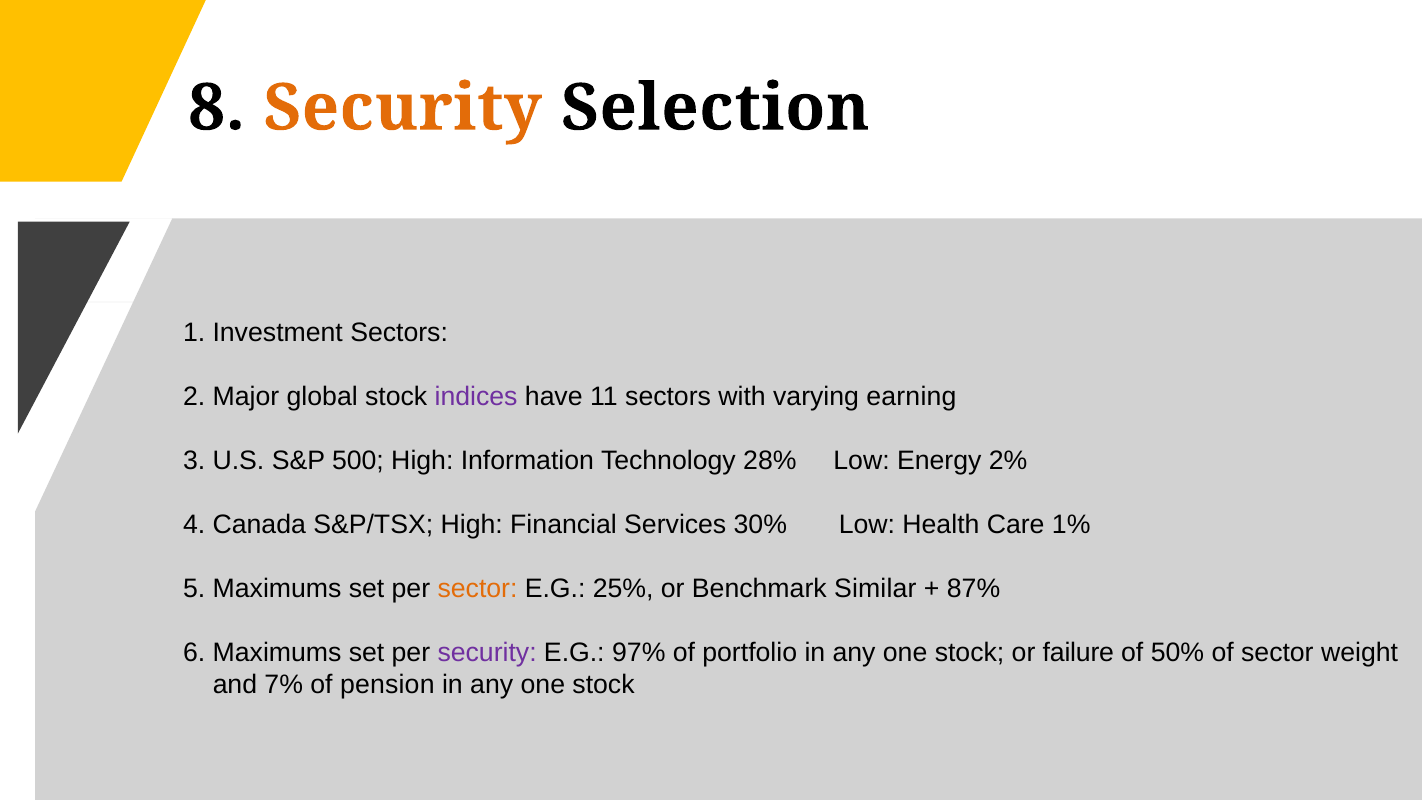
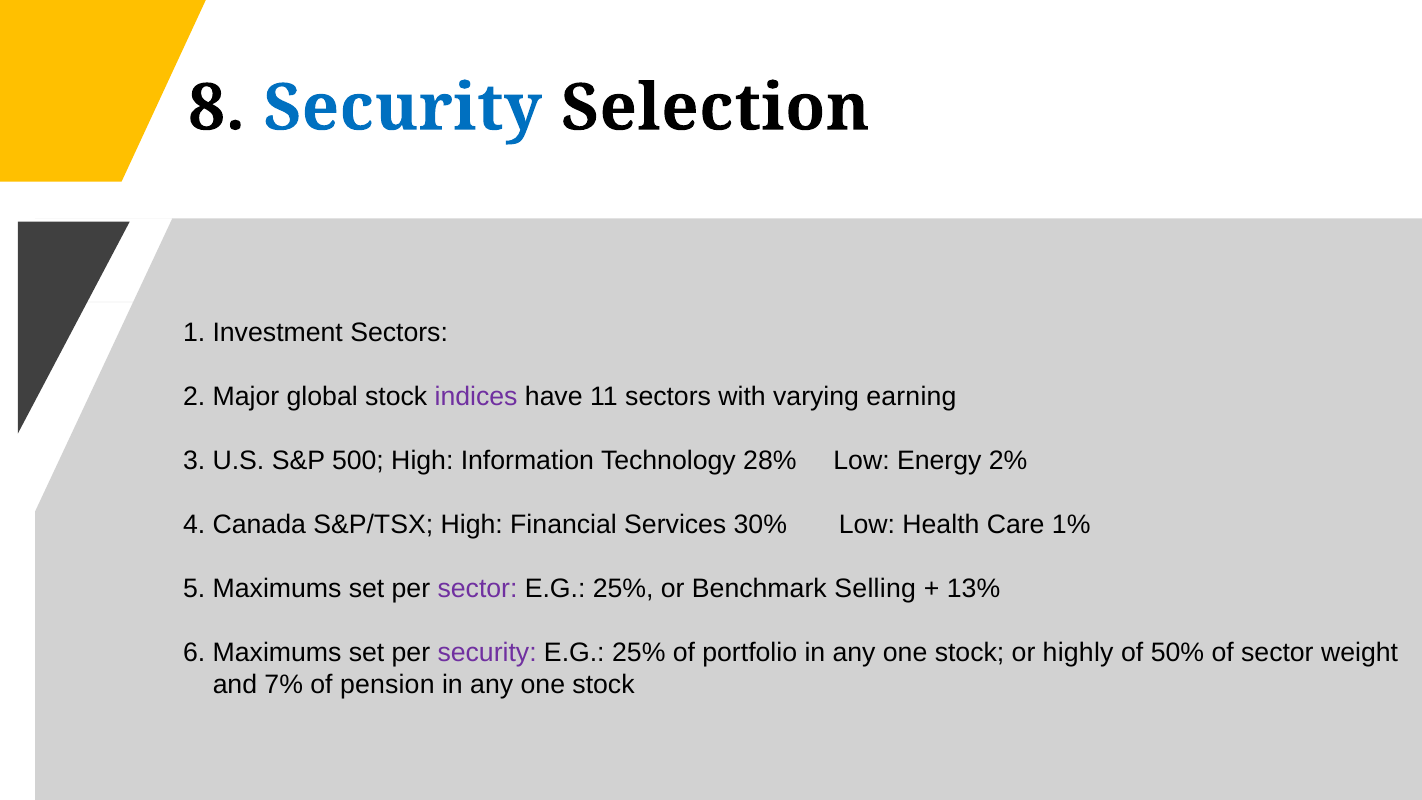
Security at (403, 108) colour: orange -> blue
sector at (477, 588) colour: orange -> purple
Similar: Similar -> Selling
87%: 87% -> 13%
97% at (639, 652): 97% -> 25%
failure: failure -> highly
